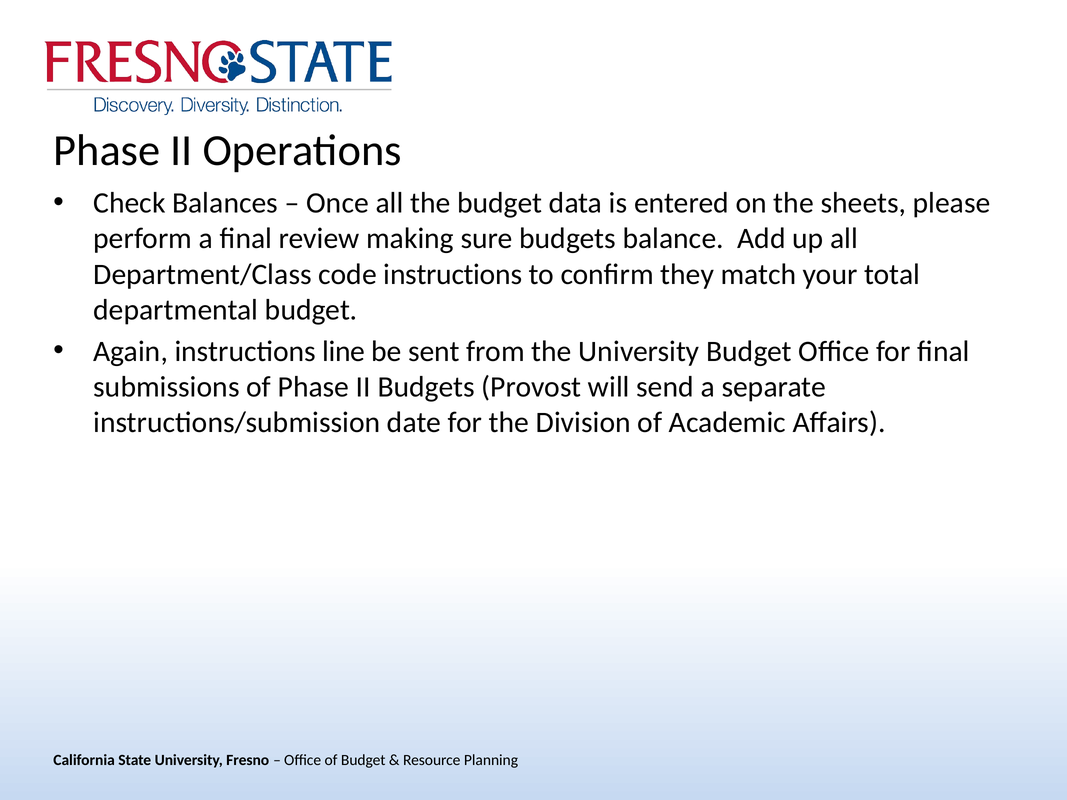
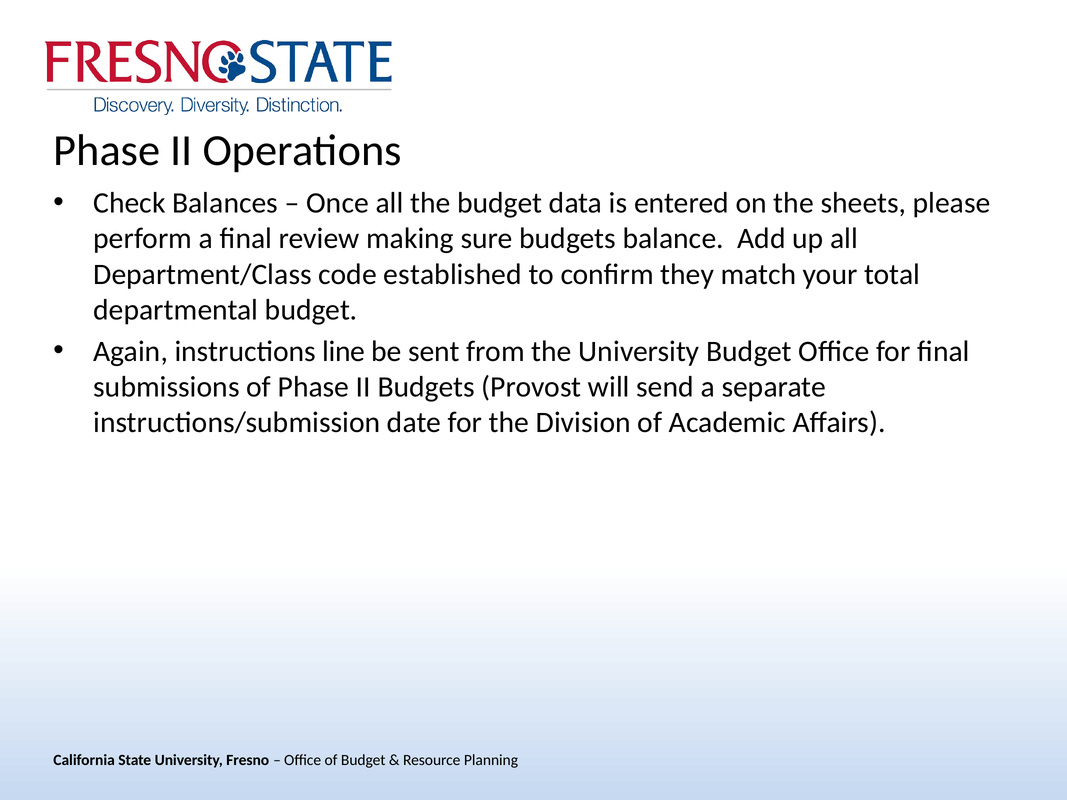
code instructions: instructions -> established
